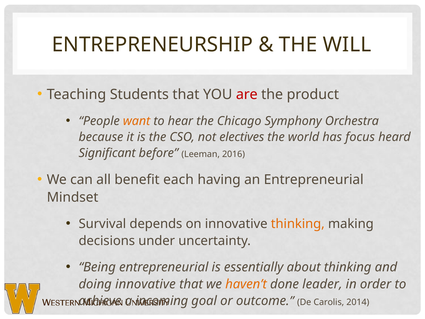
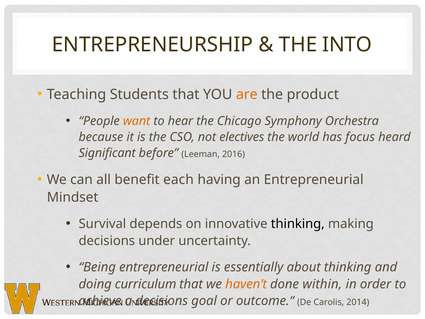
WILL: WILL -> INTO
are colour: red -> orange
thinking at (298, 224) colour: orange -> black
doing innovative: innovative -> curriculum
leader: leader -> within
a incoming: incoming -> decisions
